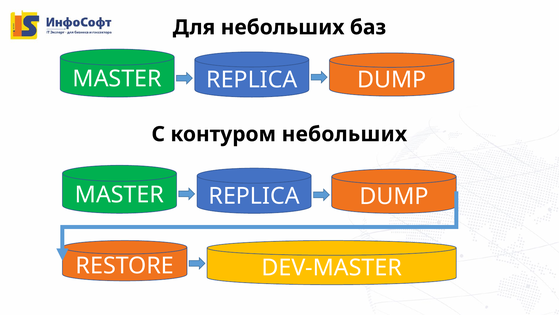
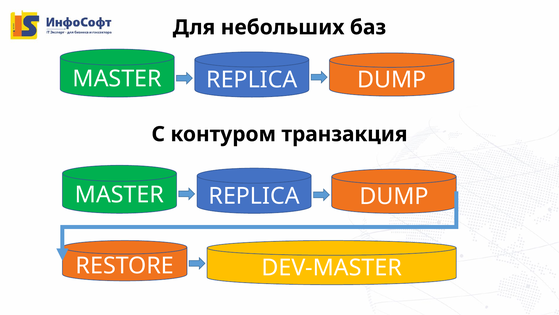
контуром небольших: небольших -> транзакция
